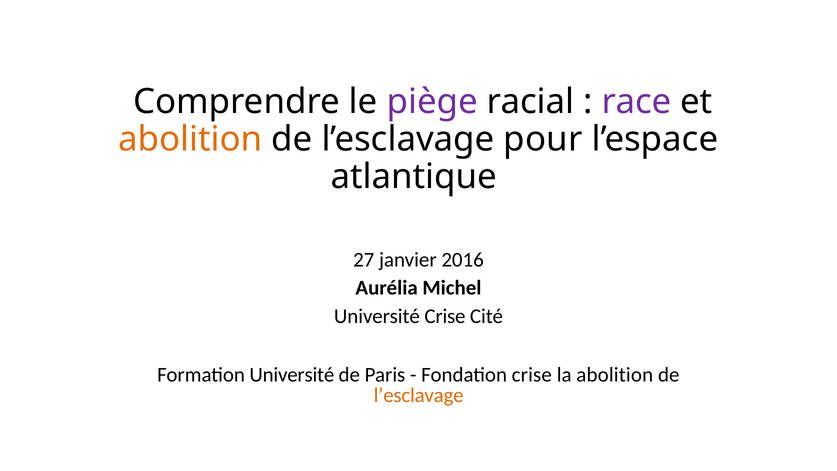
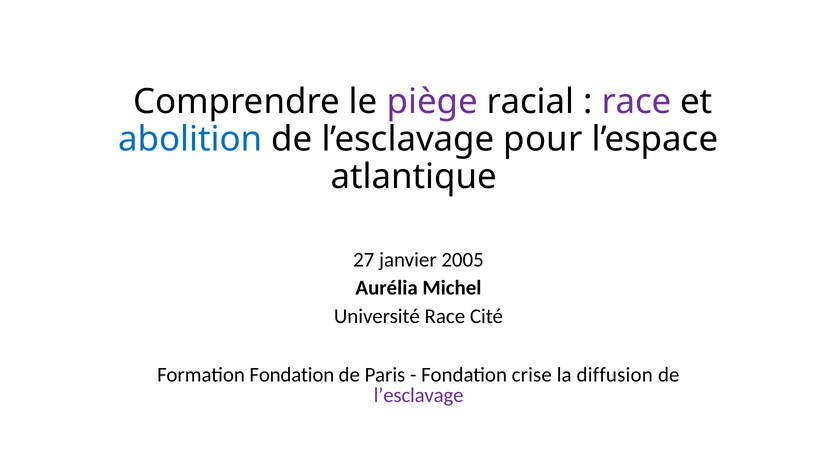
abolition at (190, 139) colour: orange -> blue
2016: 2016 -> 2005
Université Crise: Crise -> Race
Formation Université: Université -> Fondation
la abolition: abolition -> diffusion
l’esclavage at (419, 395) colour: orange -> purple
